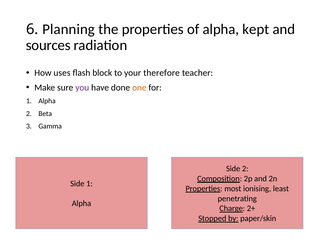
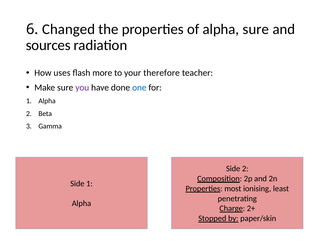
Planning: Planning -> Changed
alpha kept: kept -> sure
block: block -> more
one colour: orange -> blue
